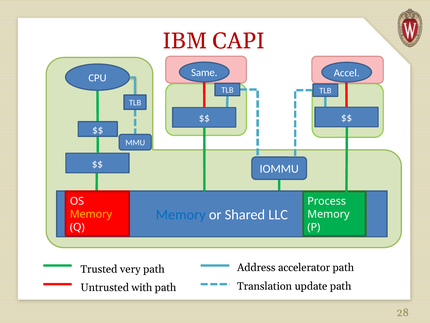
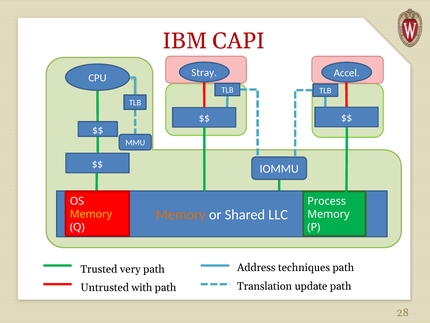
Same: Same -> Stray
Memory at (181, 215) colour: blue -> orange
accelerator: accelerator -> techniques
